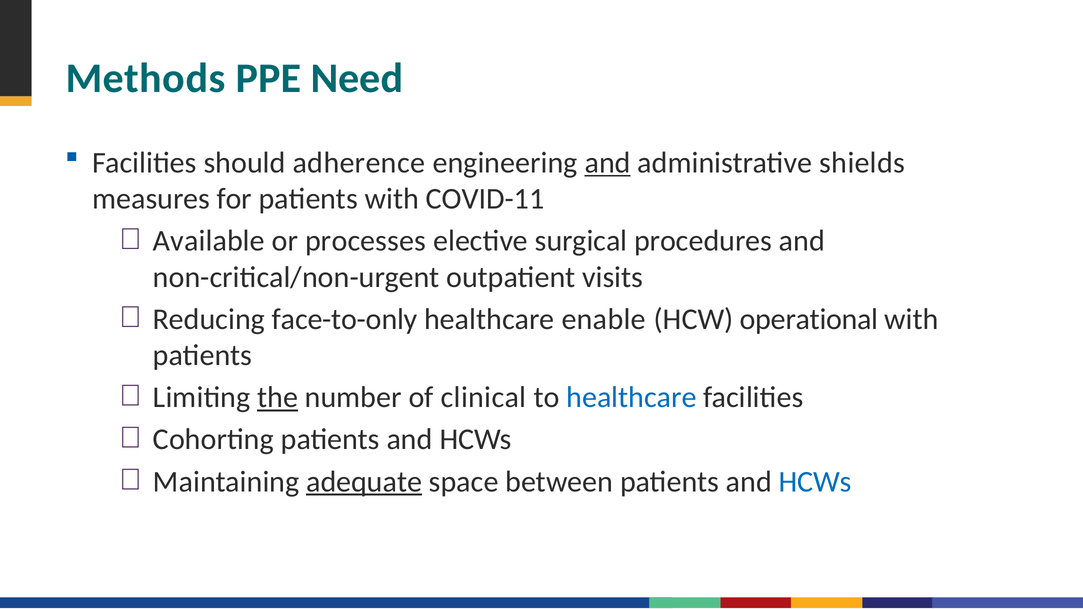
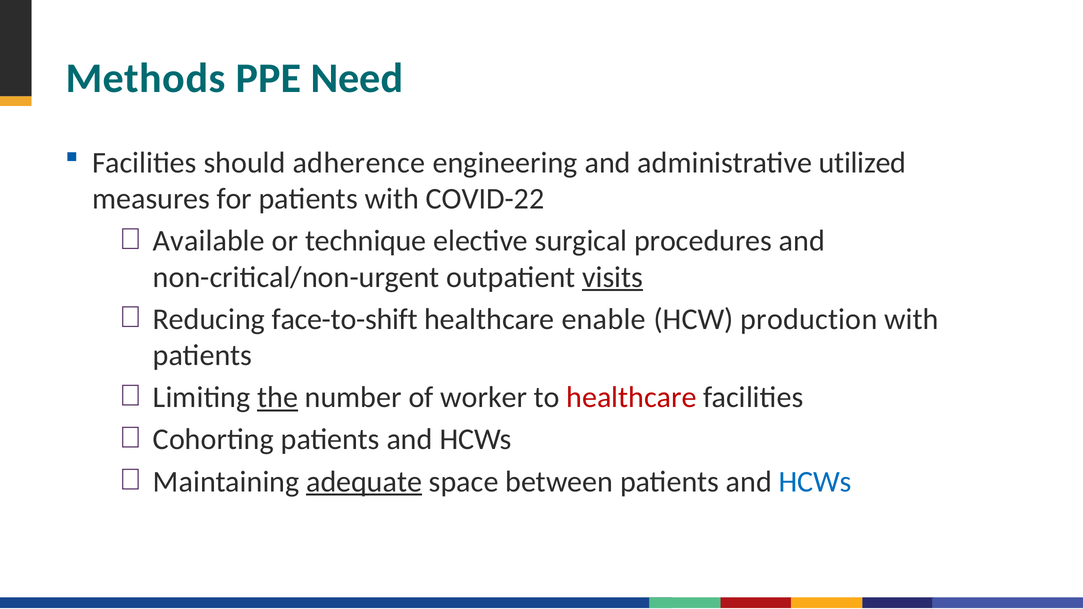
and at (608, 163) underline: present -> none
shields: shields -> utilized
COVID-11: COVID-11 -> COVID-22
processes: processes -> technique
visits underline: none -> present
face-to-only: face-to-only -> face-to-shift
operational: operational -> production
clinical: clinical -> worker
healthcare at (631, 398) colour: blue -> red
